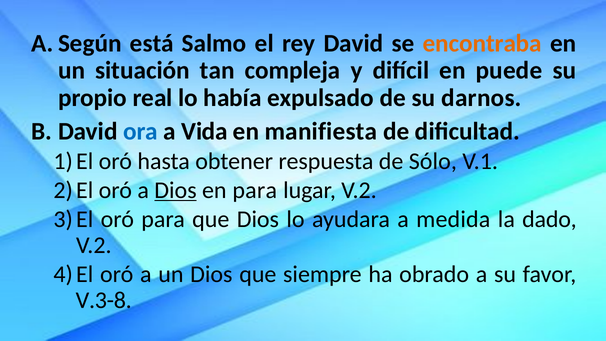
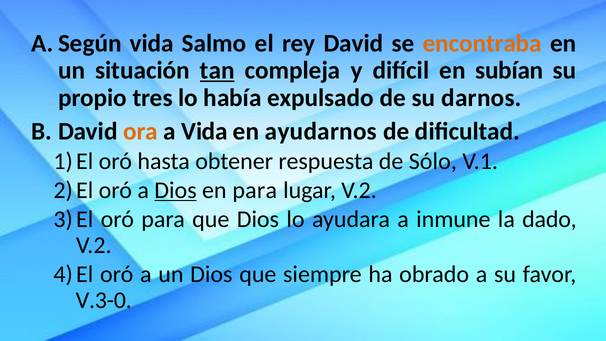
está at (152, 43): está -> vida
tan underline: none -> present
puede: puede -> subían
real: real -> tres
ora colour: blue -> orange
manifiesta: manifiesta -> ayudarnos
medida: medida -> inmune
V.3-8: V.3-8 -> V.3-0
